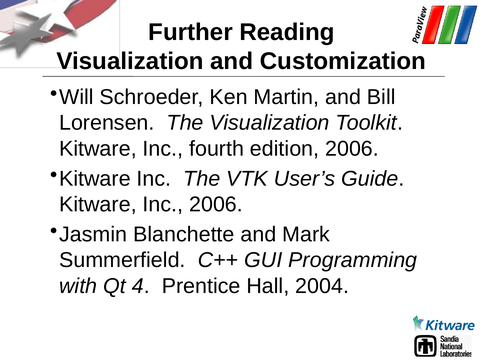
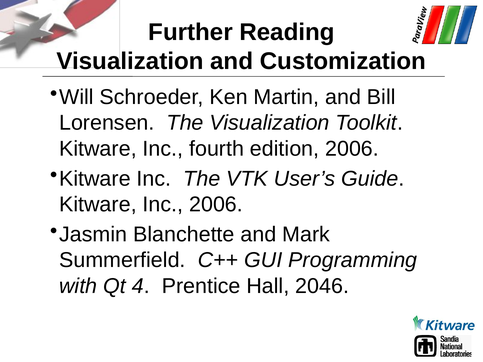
2004: 2004 -> 2046
